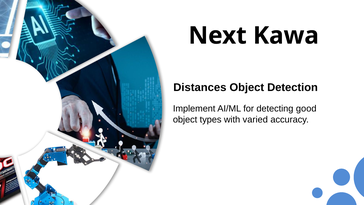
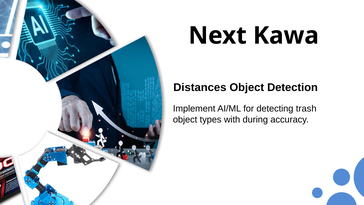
good: good -> trash
varied: varied -> during
